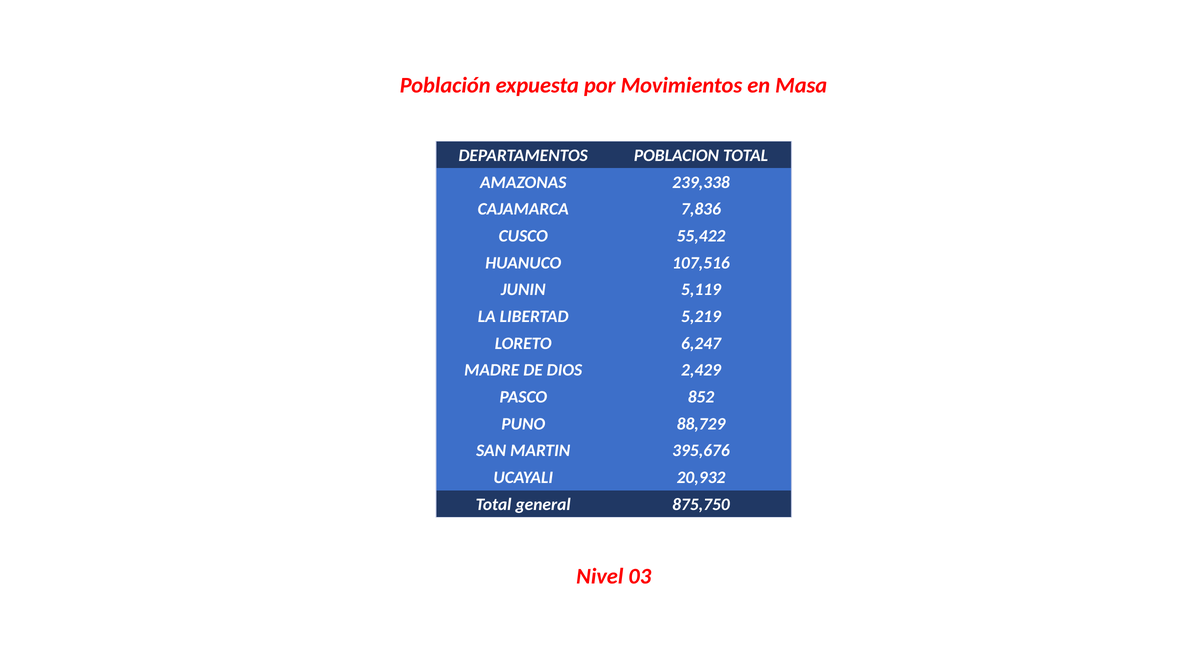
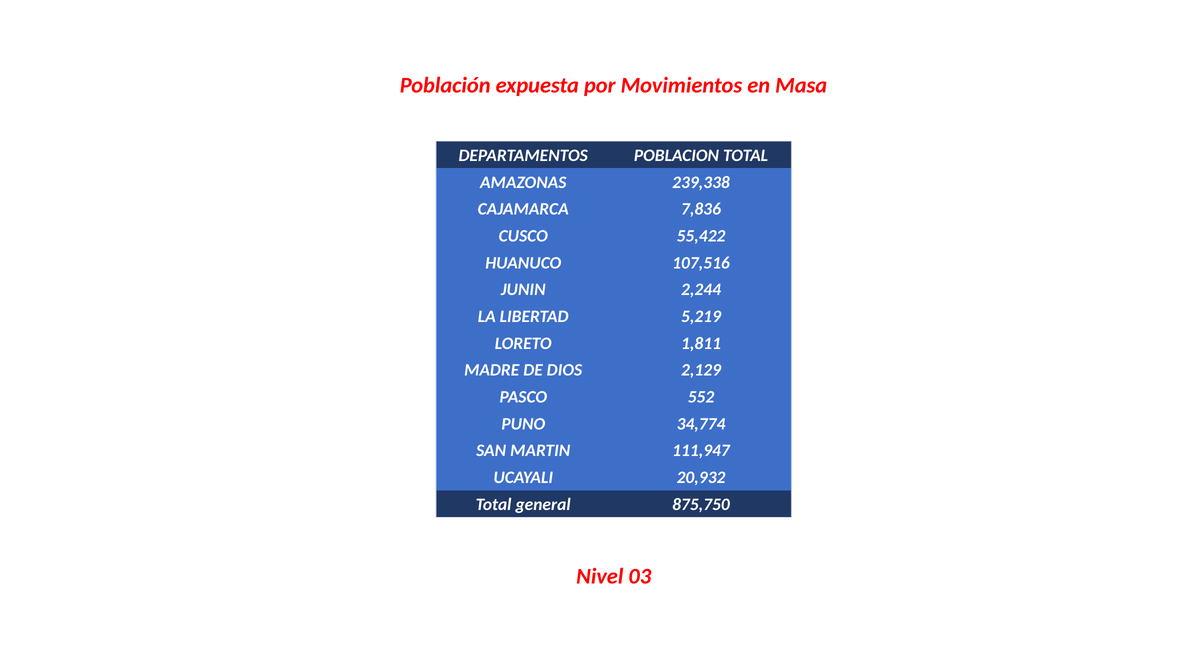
5,119: 5,119 -> 2,244
6,247: 6,247 -> 1,811
2,429: 2,429 -> 2,129
852: 852 -> 552
88,729: 88,729 -> 34,774
395,676: 395,676 -> 111,947
